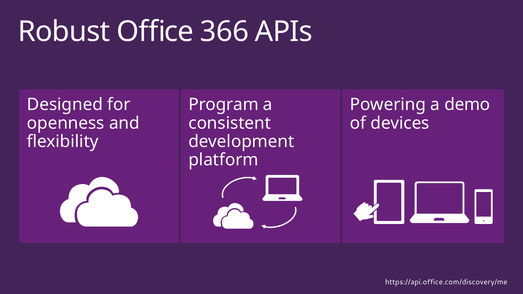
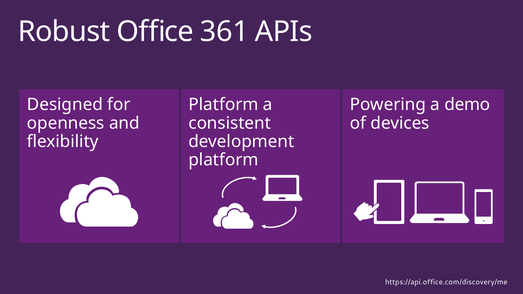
366: 366 -> 361
Program at (224, 105): Program -> Platform
